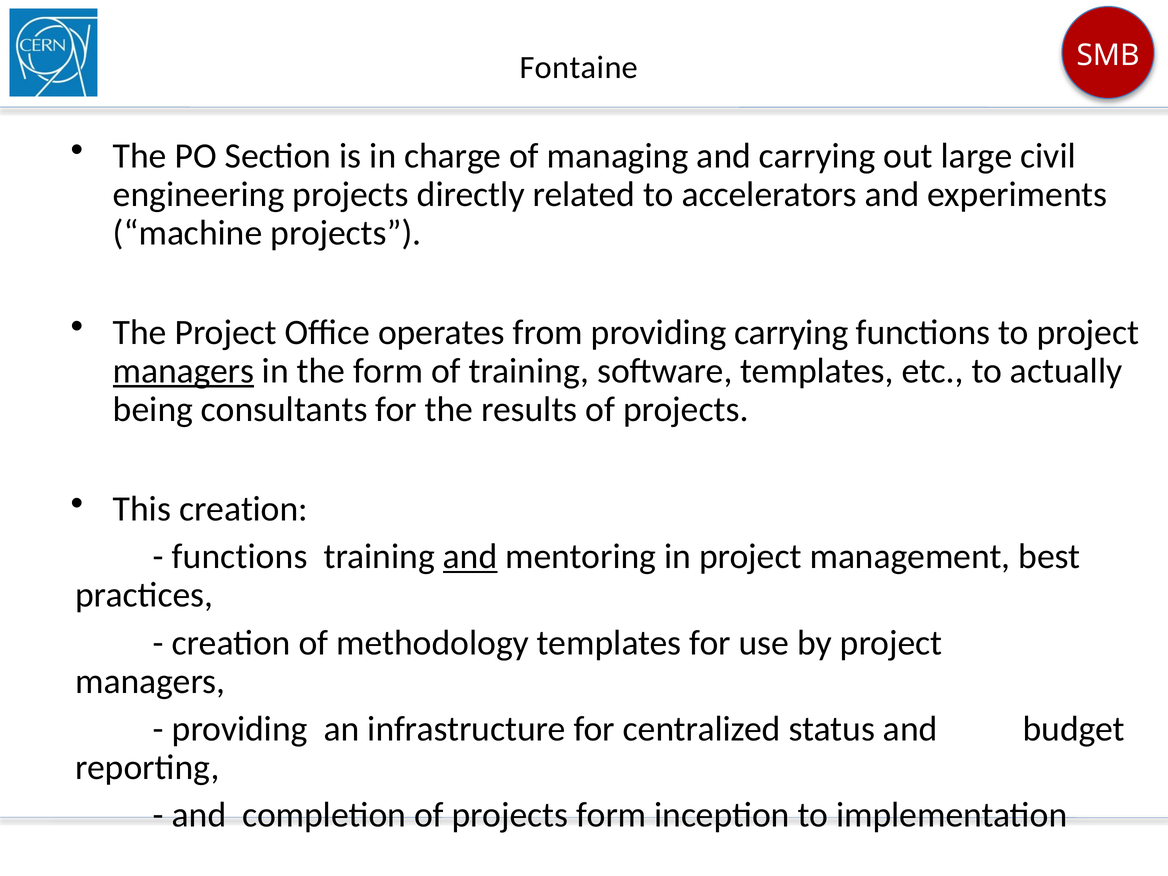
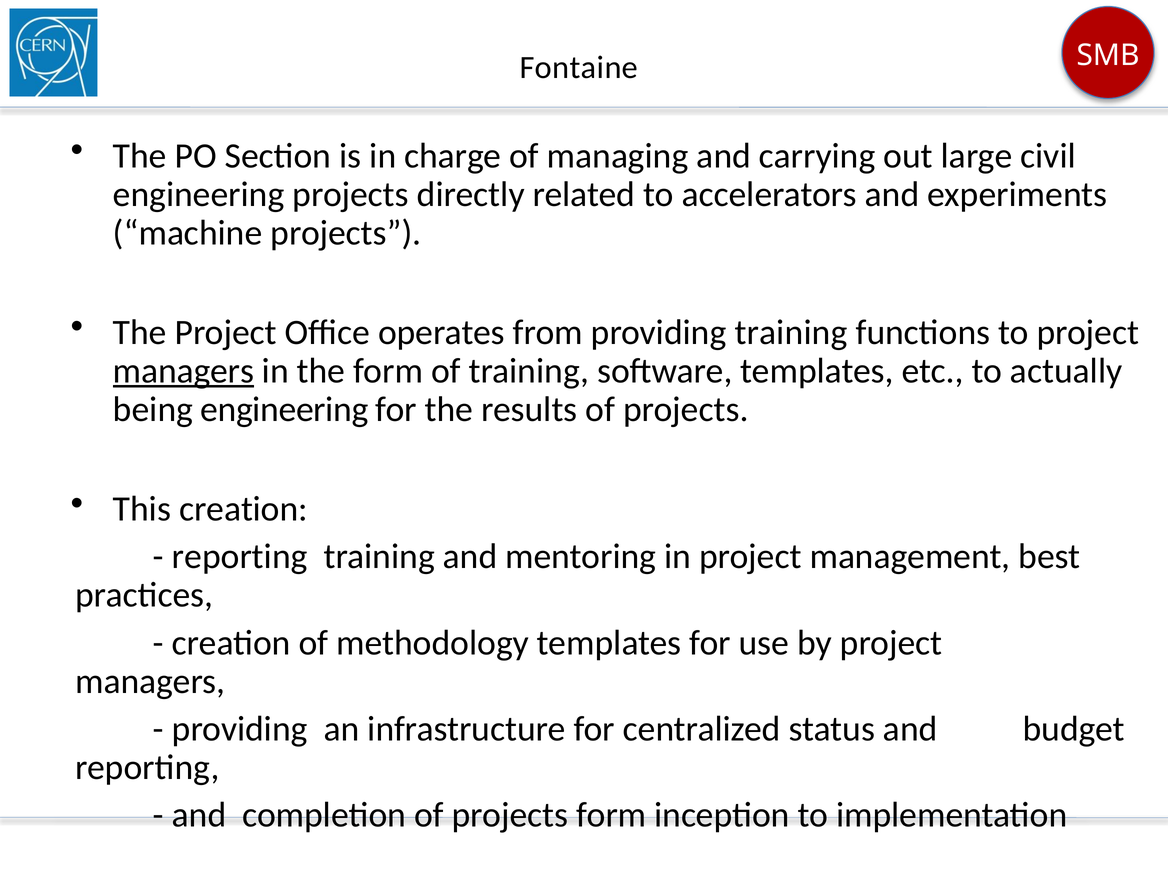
providing carrying: carrying -> training
being consultants: consultants -> engineering
functions at (240, 557): functions -> reporting
and at (470, 557) underline: present -> none
